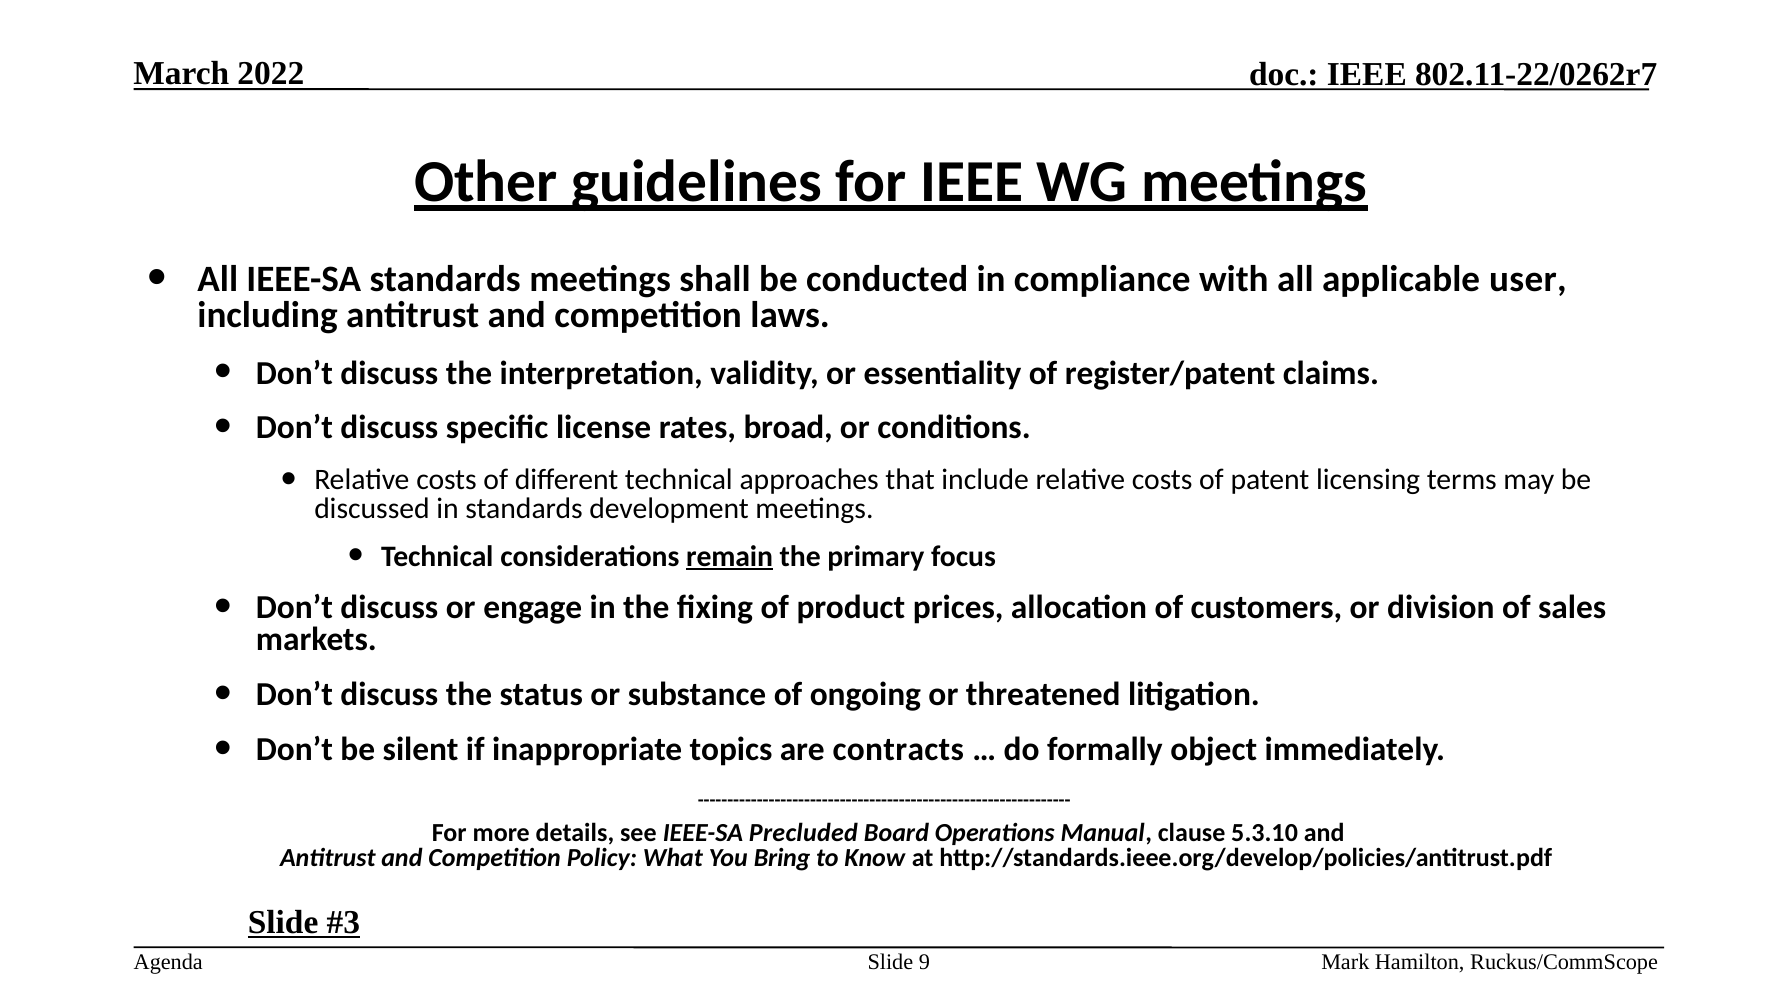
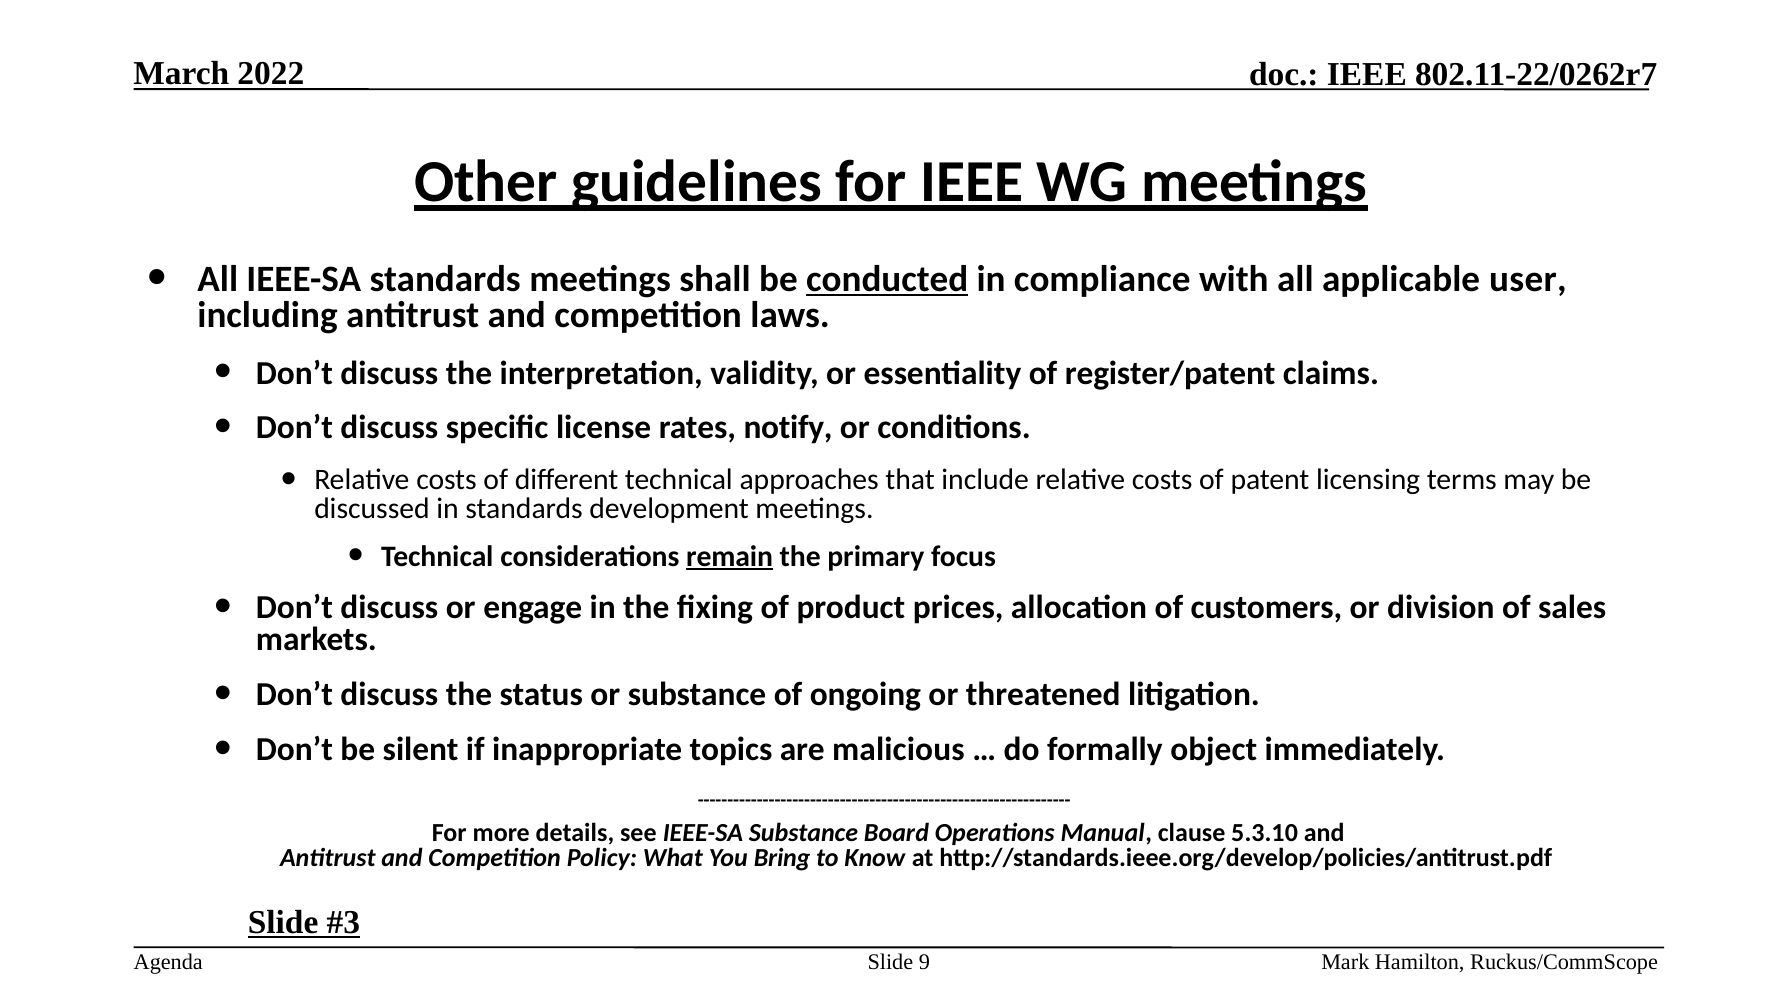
conducted underline: none -> present
broad: broad -> notify
contracts: contracts -> malicious
IEEE-SA Precluded: Precluded -> Substance
